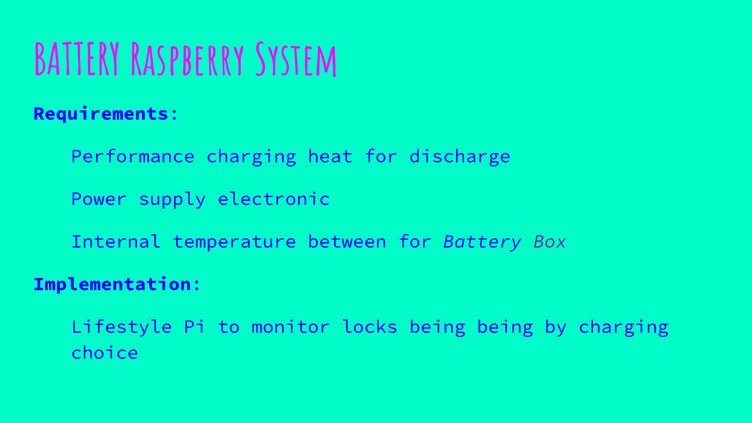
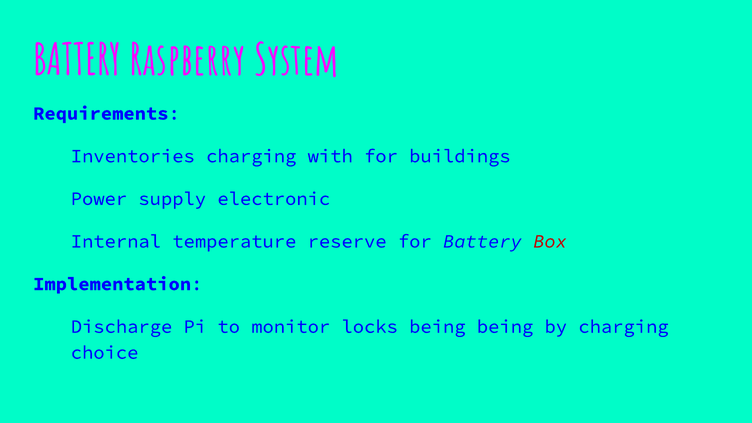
Performance: Performance -> Inventories
heat: heat -> with
discharge: discharge -> buildings
between: between -> reserve
Box colour: purple -> red
Lifestyle: Lifestyle -> Discharge
